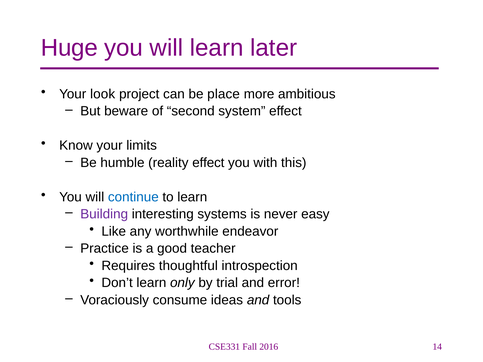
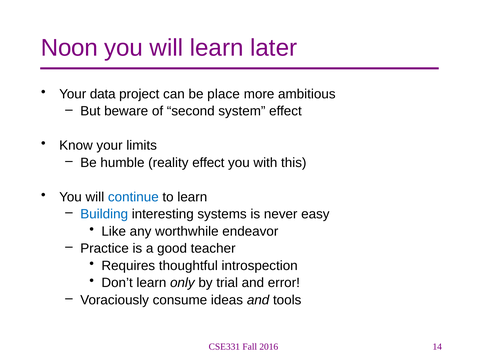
Huge: Huge -> Noon
look: look -> data
Building colour: purple -> blue
